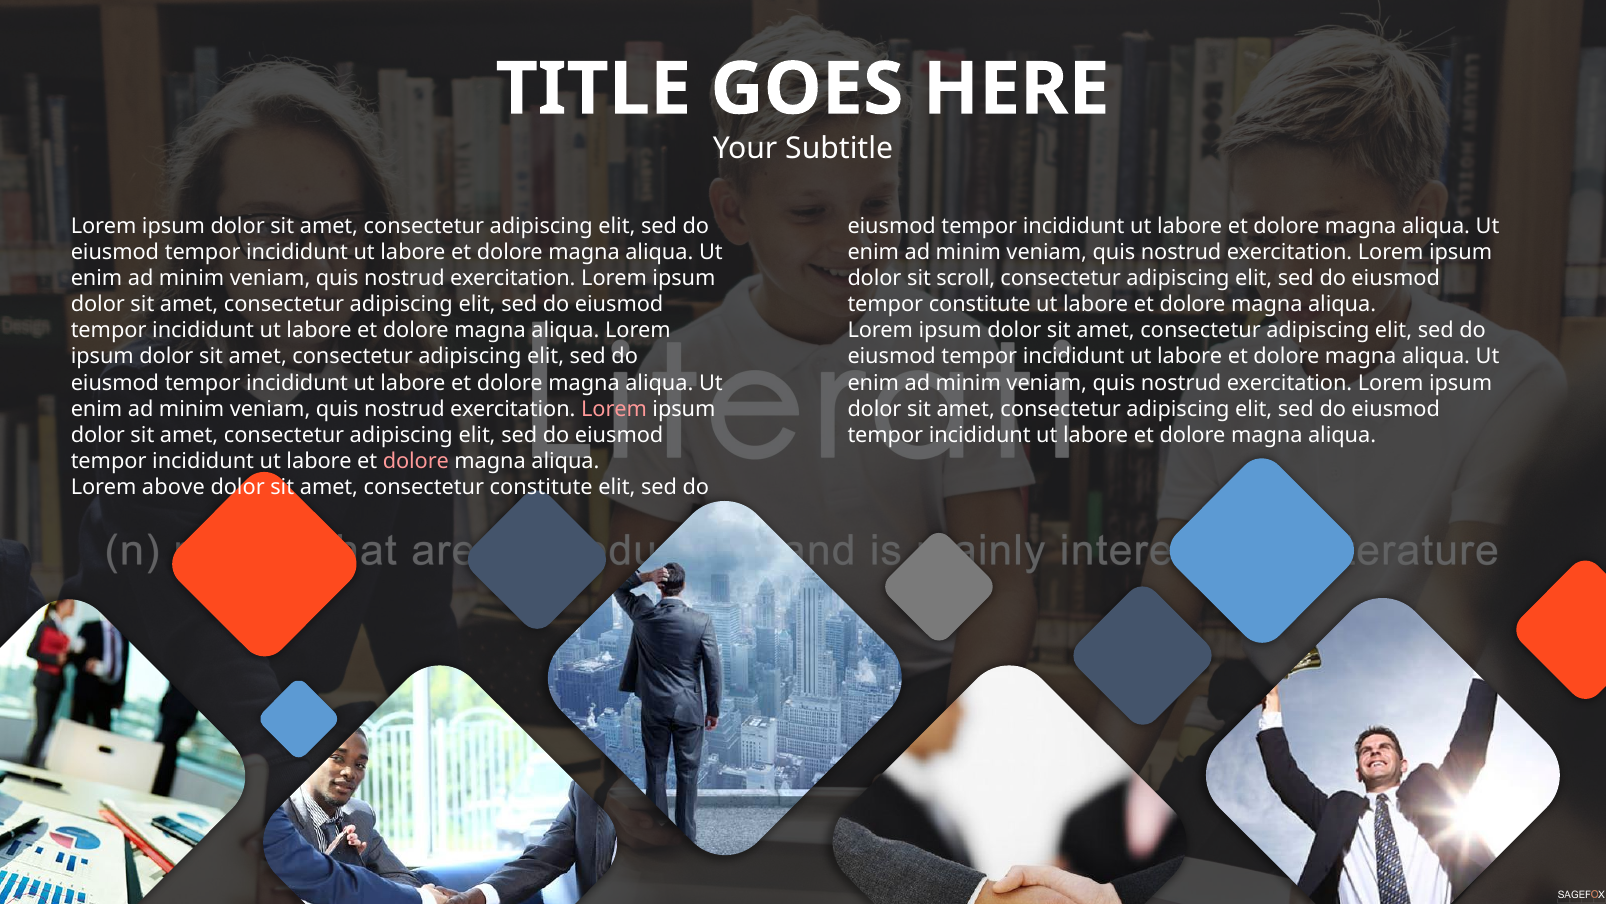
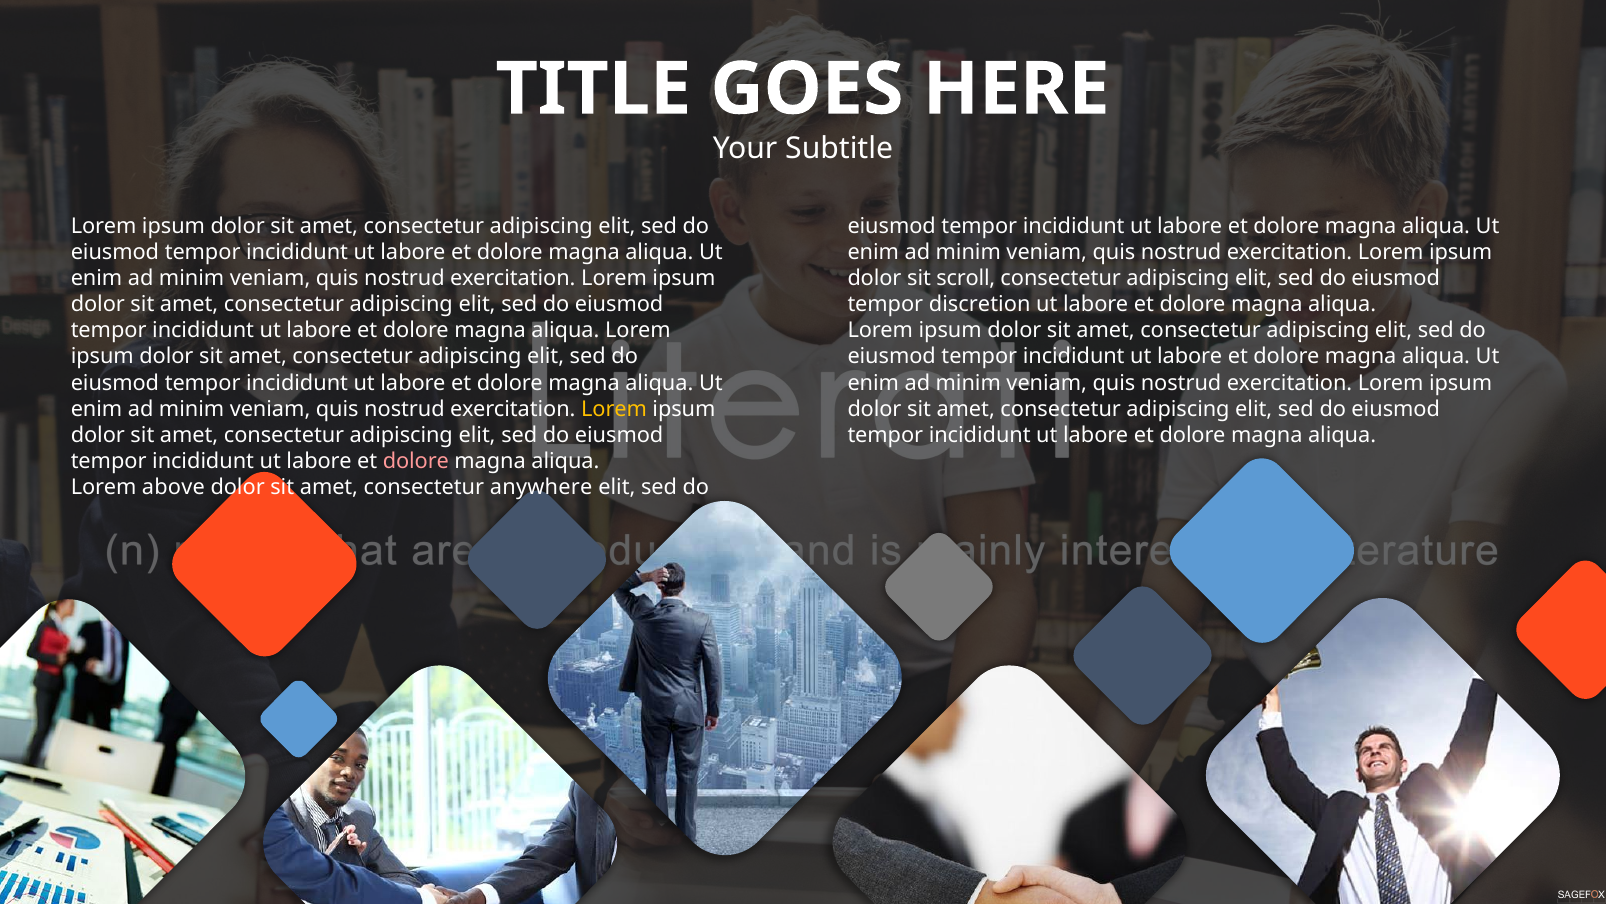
tempor constitute: constitute -> discretion
Lorem at (614, 409) colour: pink -> yellow
consectetur constitute: constitute -> anywhere
